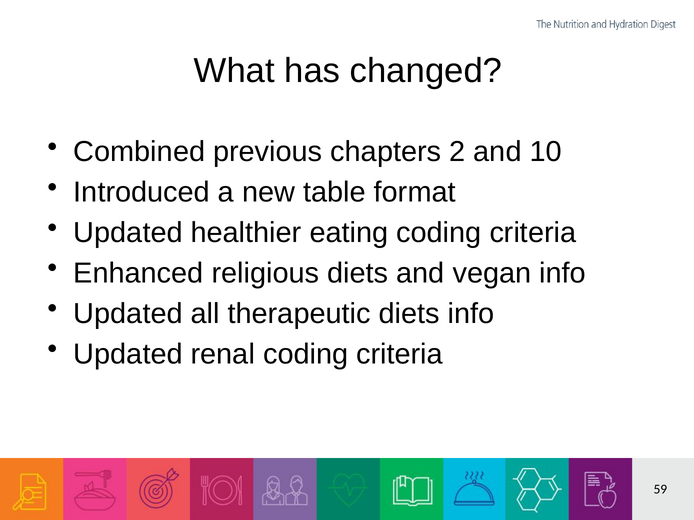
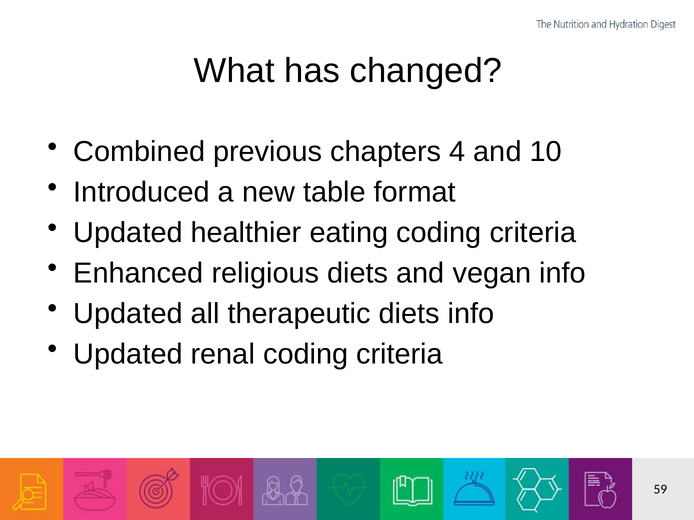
2: 2 -> 4
